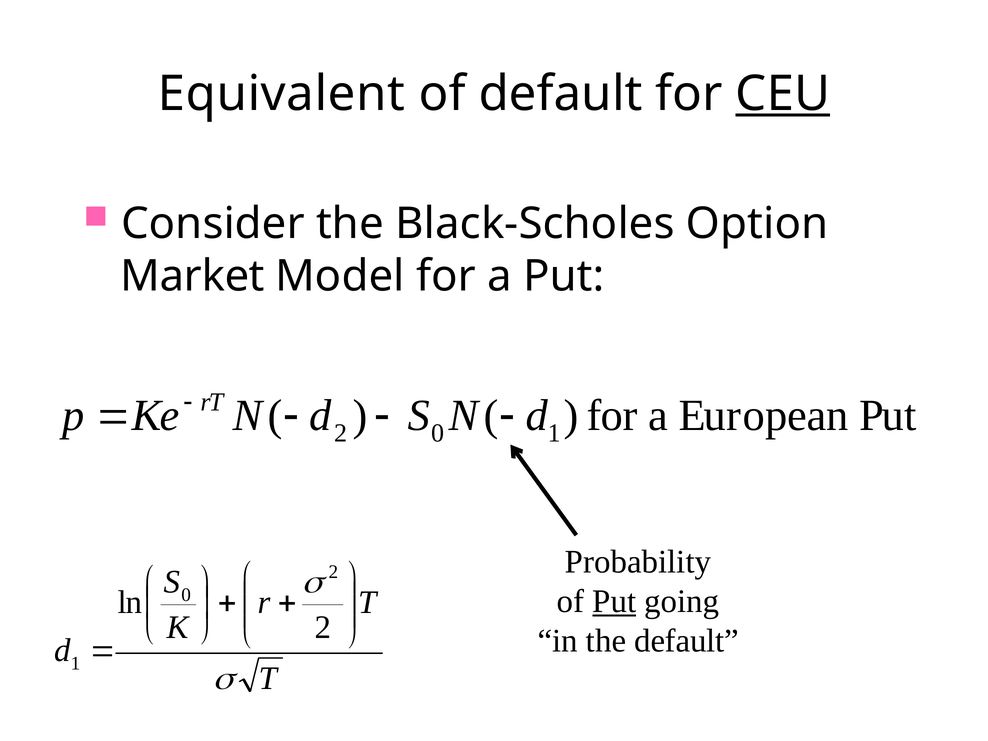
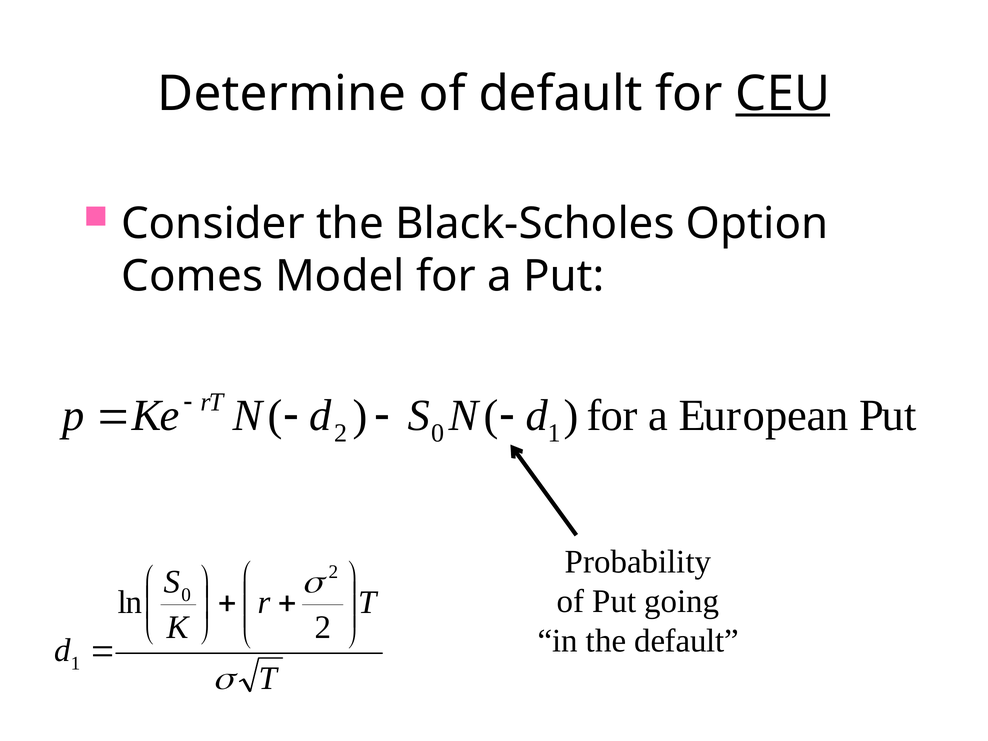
Equivalent: Equivalent -> Determine
Market: Market -> Comes
Put at (614, 602) underline: present -> none
